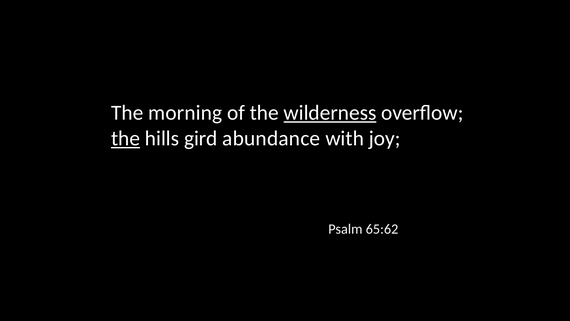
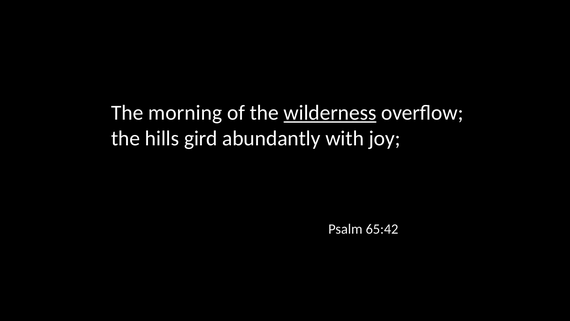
the at (126, 138) underline: present -> none
abundance: abundance -> abundantly
65:62: 65:62 -> 65:42
